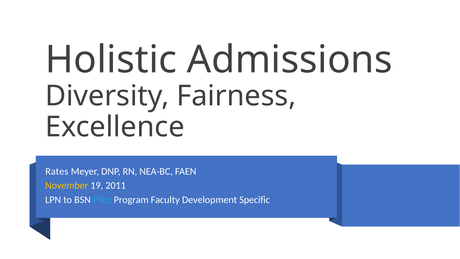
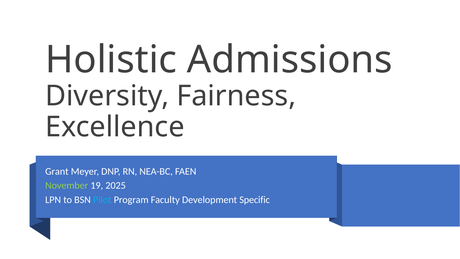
Rates: Rates -> Grant
November colour: yellow -> light green
2011: 2011 -> 2025
